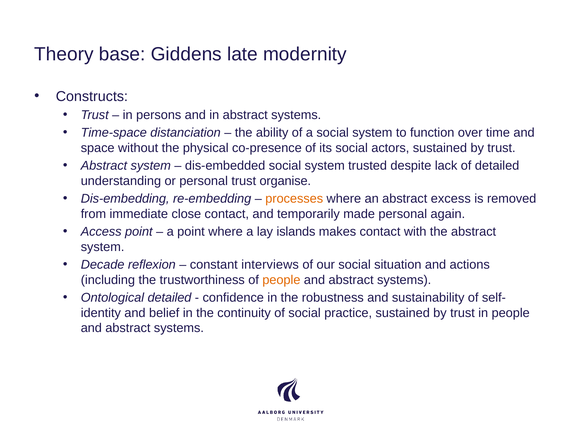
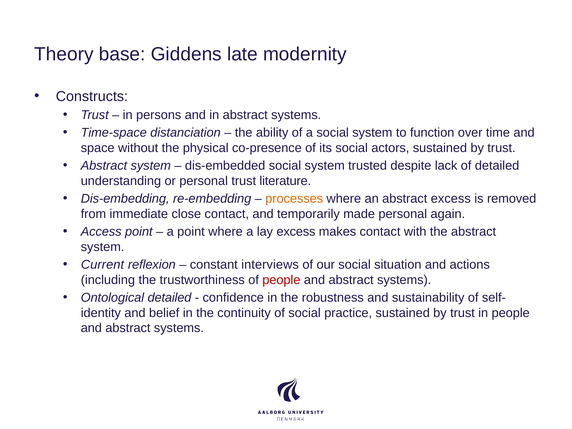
organise: organise -> literature
lay islands: islands -> excess
Decade: Decade -> Current
people at (281, 280) colour: orange -> red
